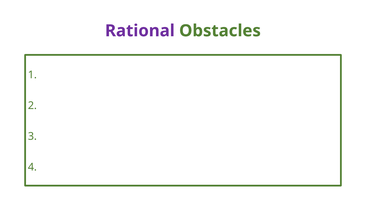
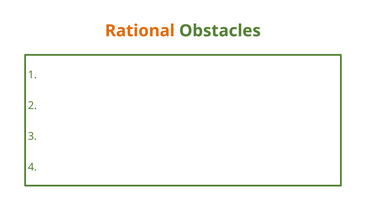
Rational colour: purple -> orange
